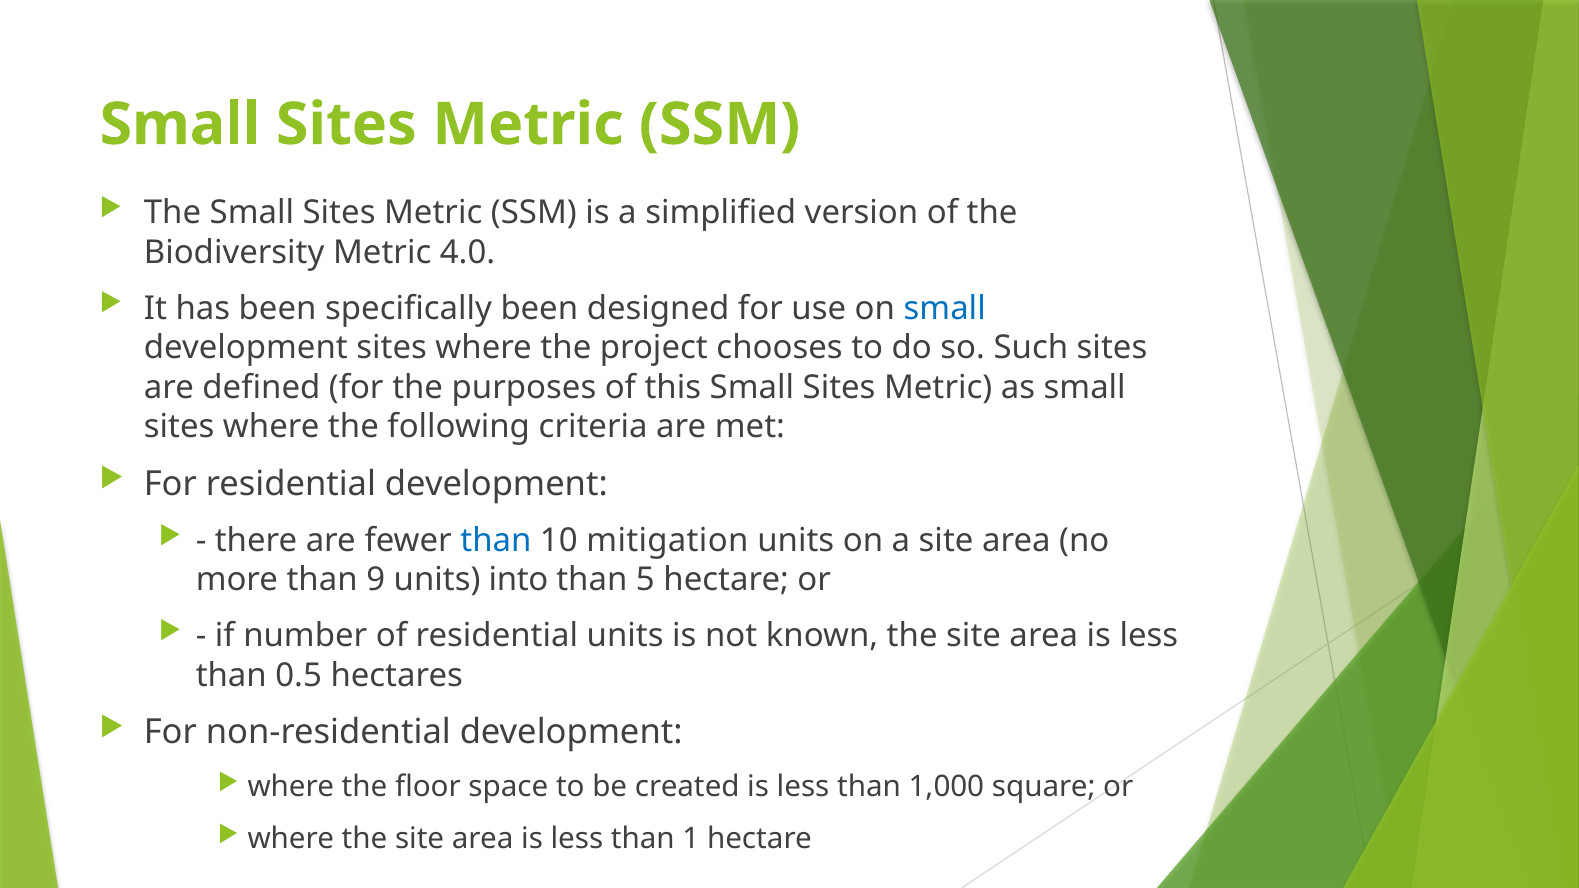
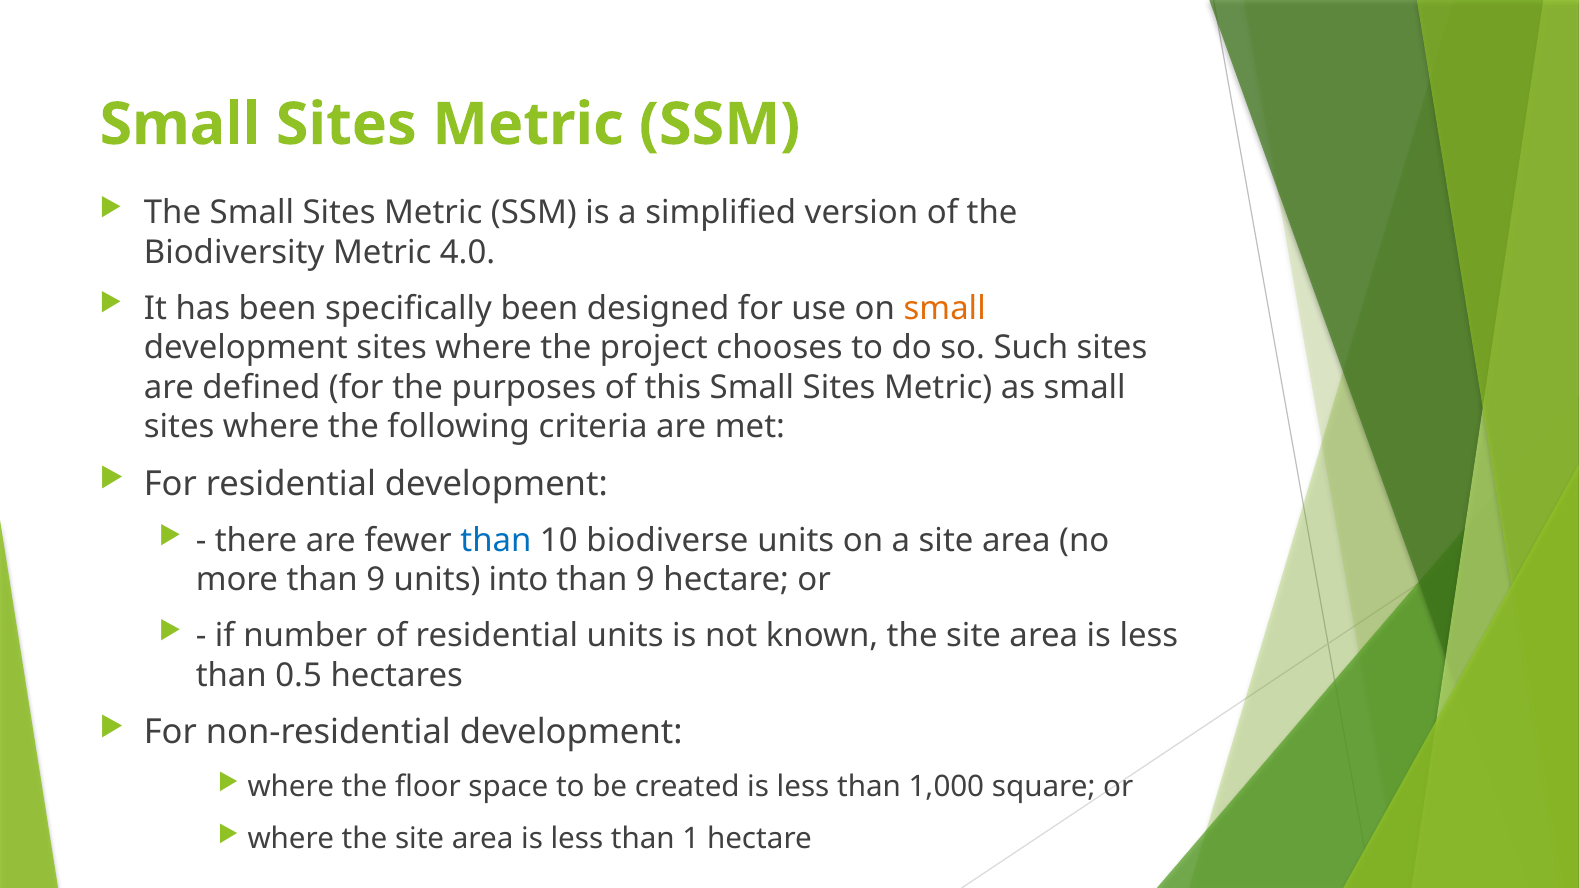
small at (945, 308) colour: blue -> orange
mitigation: mitigation -> biodiverse
5 at (645, 580): 5 -> 9
